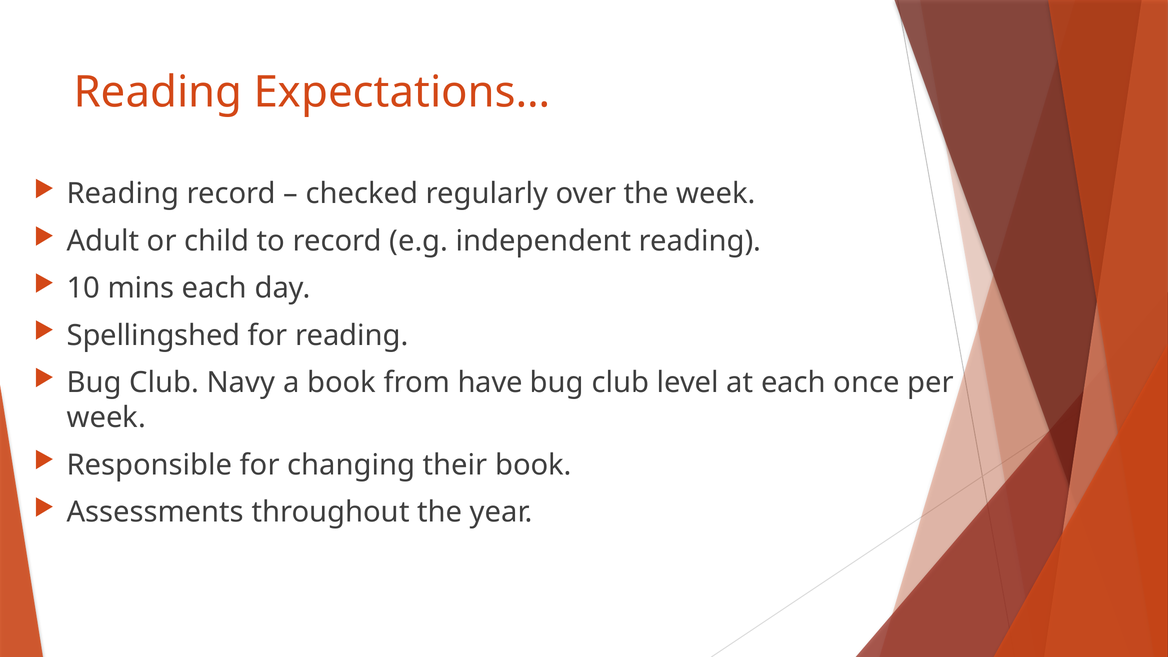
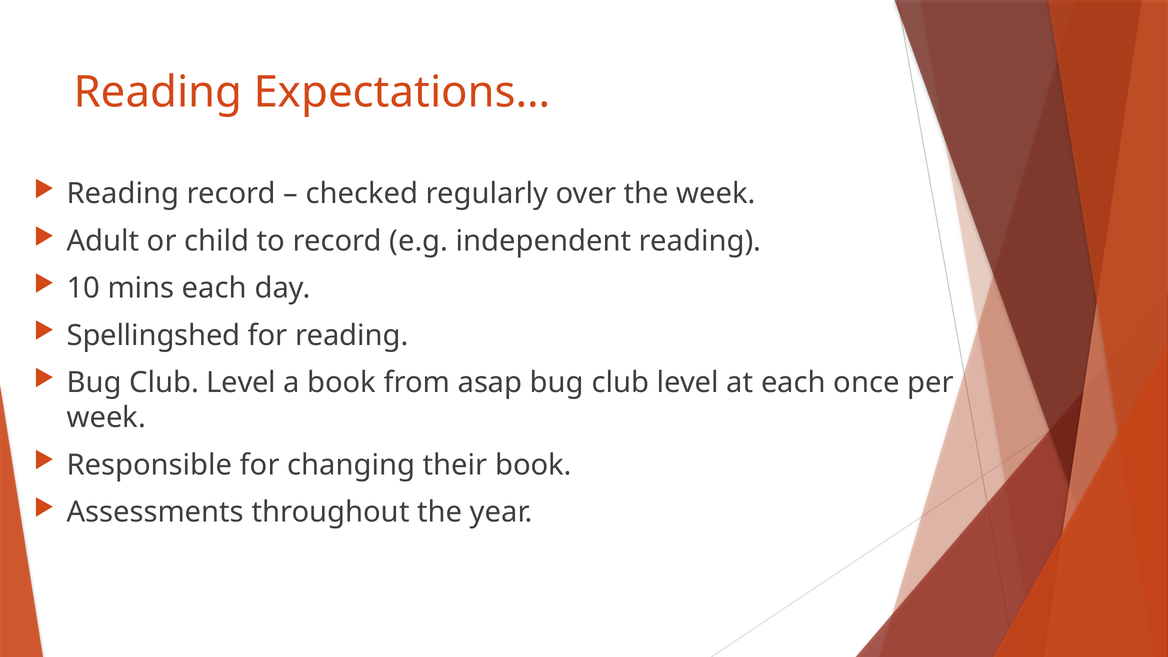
Navy at (241, 383): Navy -> Level
have: have -> asap
